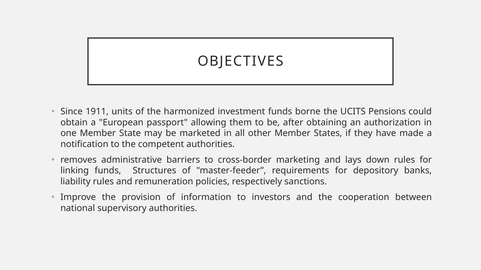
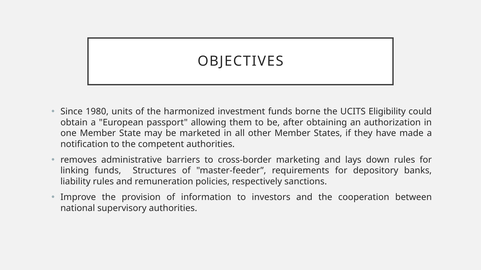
1911: 1911 -> 1980
Pensions: Pensions -> Eligibility
